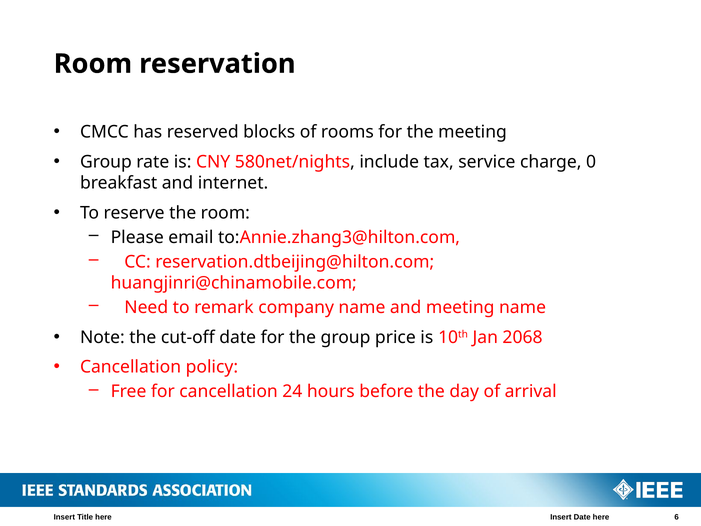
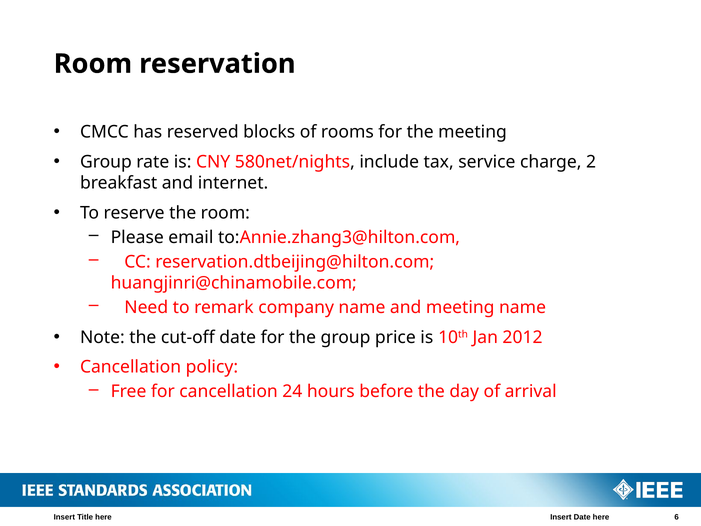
0: 0 -> 2
2068: 2068 -> 2012
